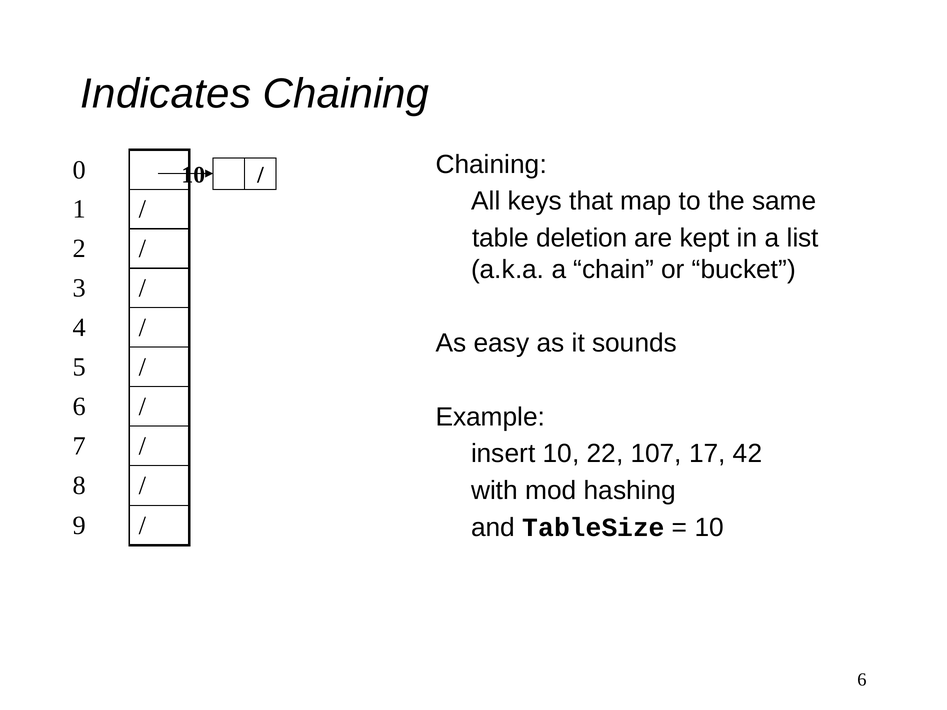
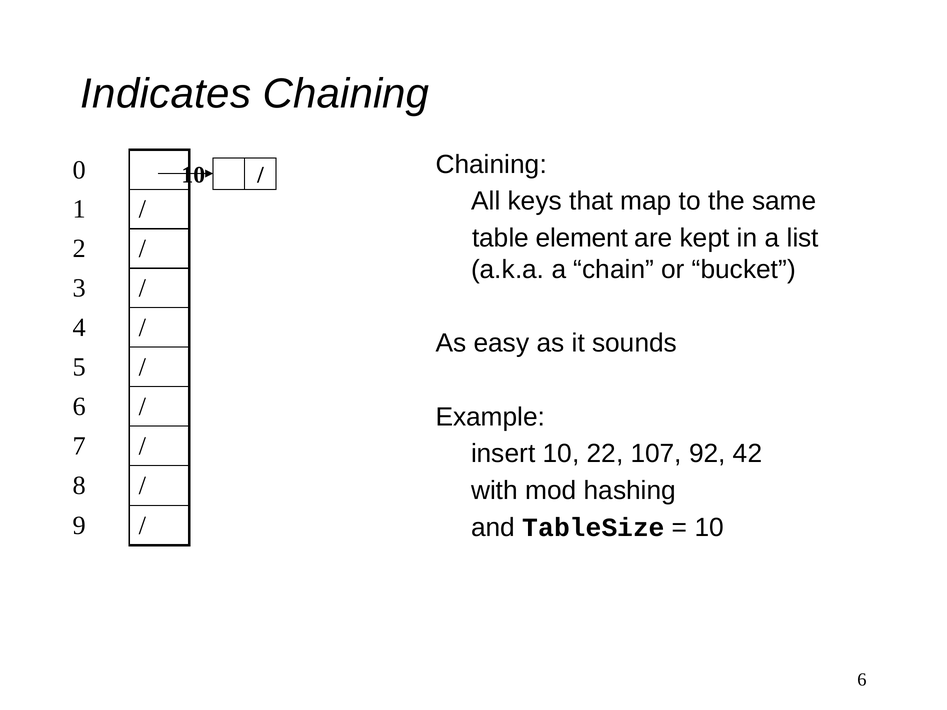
deletion: deletion -> element
17: 17 -> 92
